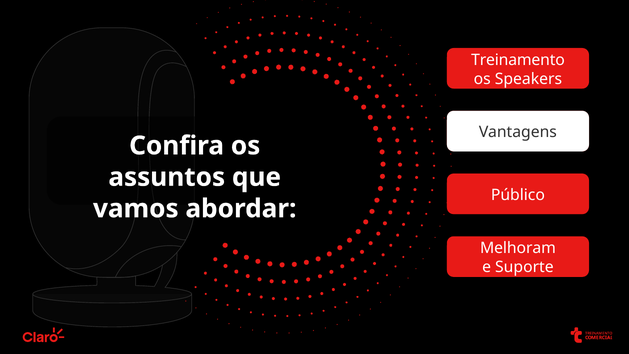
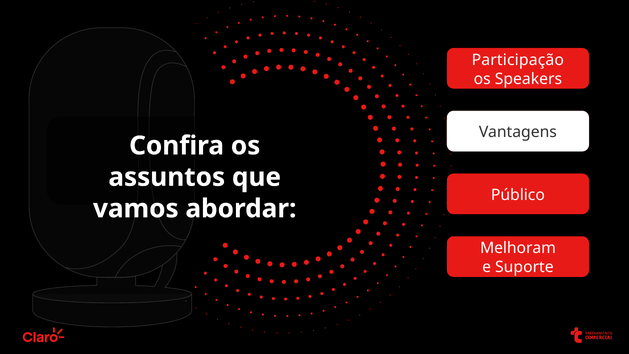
Treinamento at (518, 60): Treinamento -> Participação
